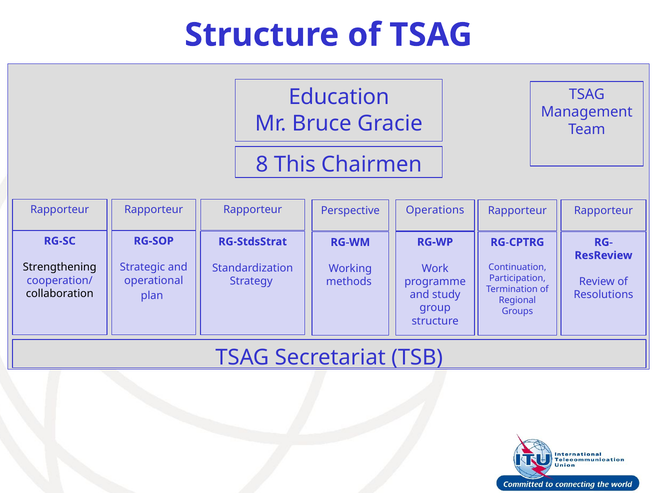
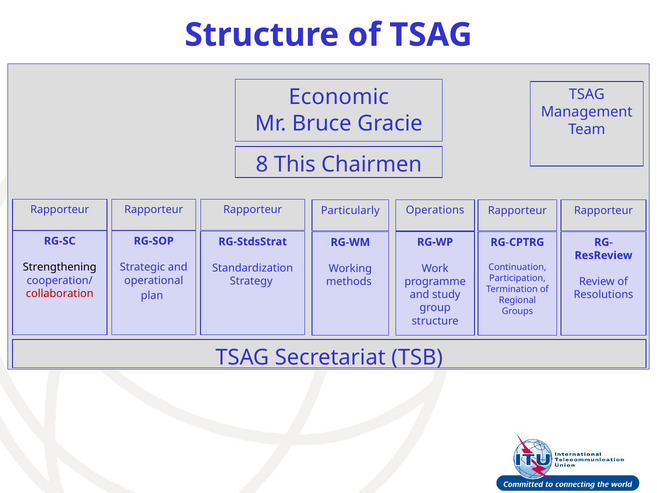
Education: Education -> Economic
Perspective: Perspective -> Particularly
collaboration colour: black -> red
